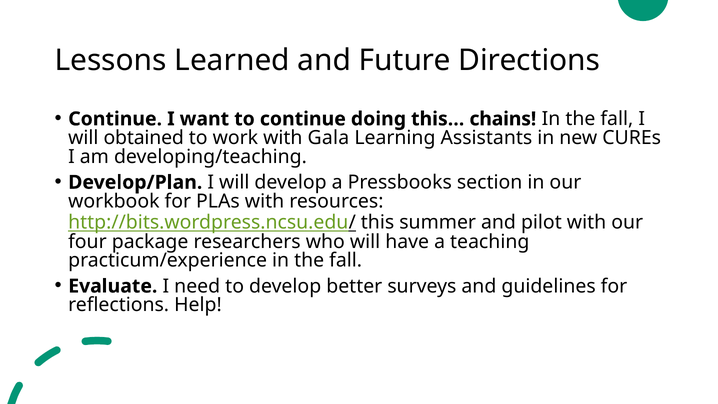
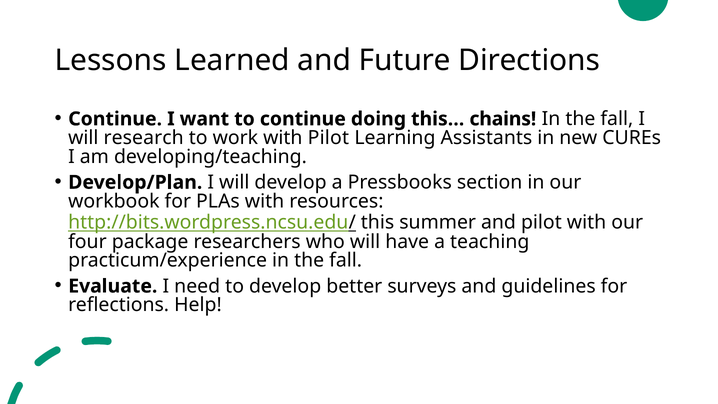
obtained: obtained -> research
with Gala: Gala -> Pilot
